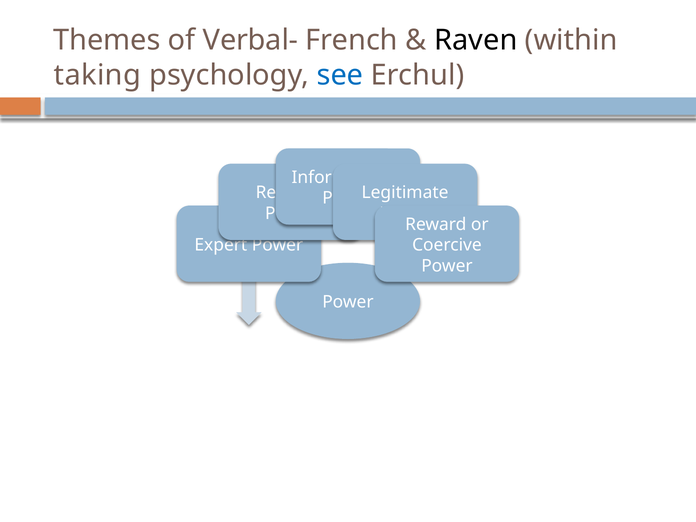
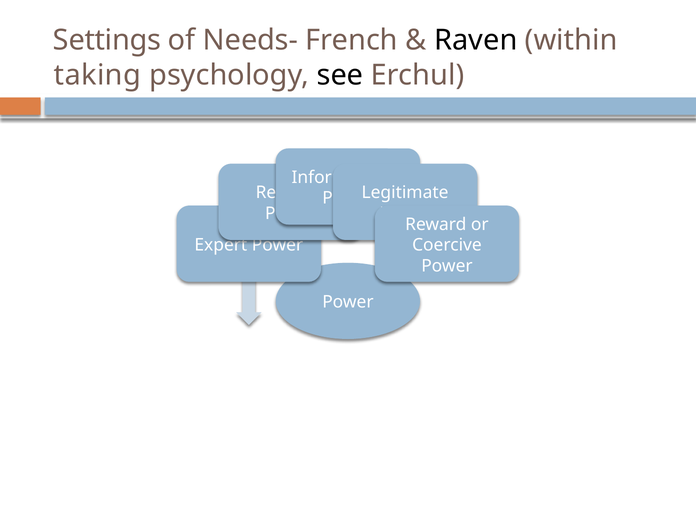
Themes: Themes -> Settings
Verbal-: Verbal- -> Needs-
see colour: blue -> black
